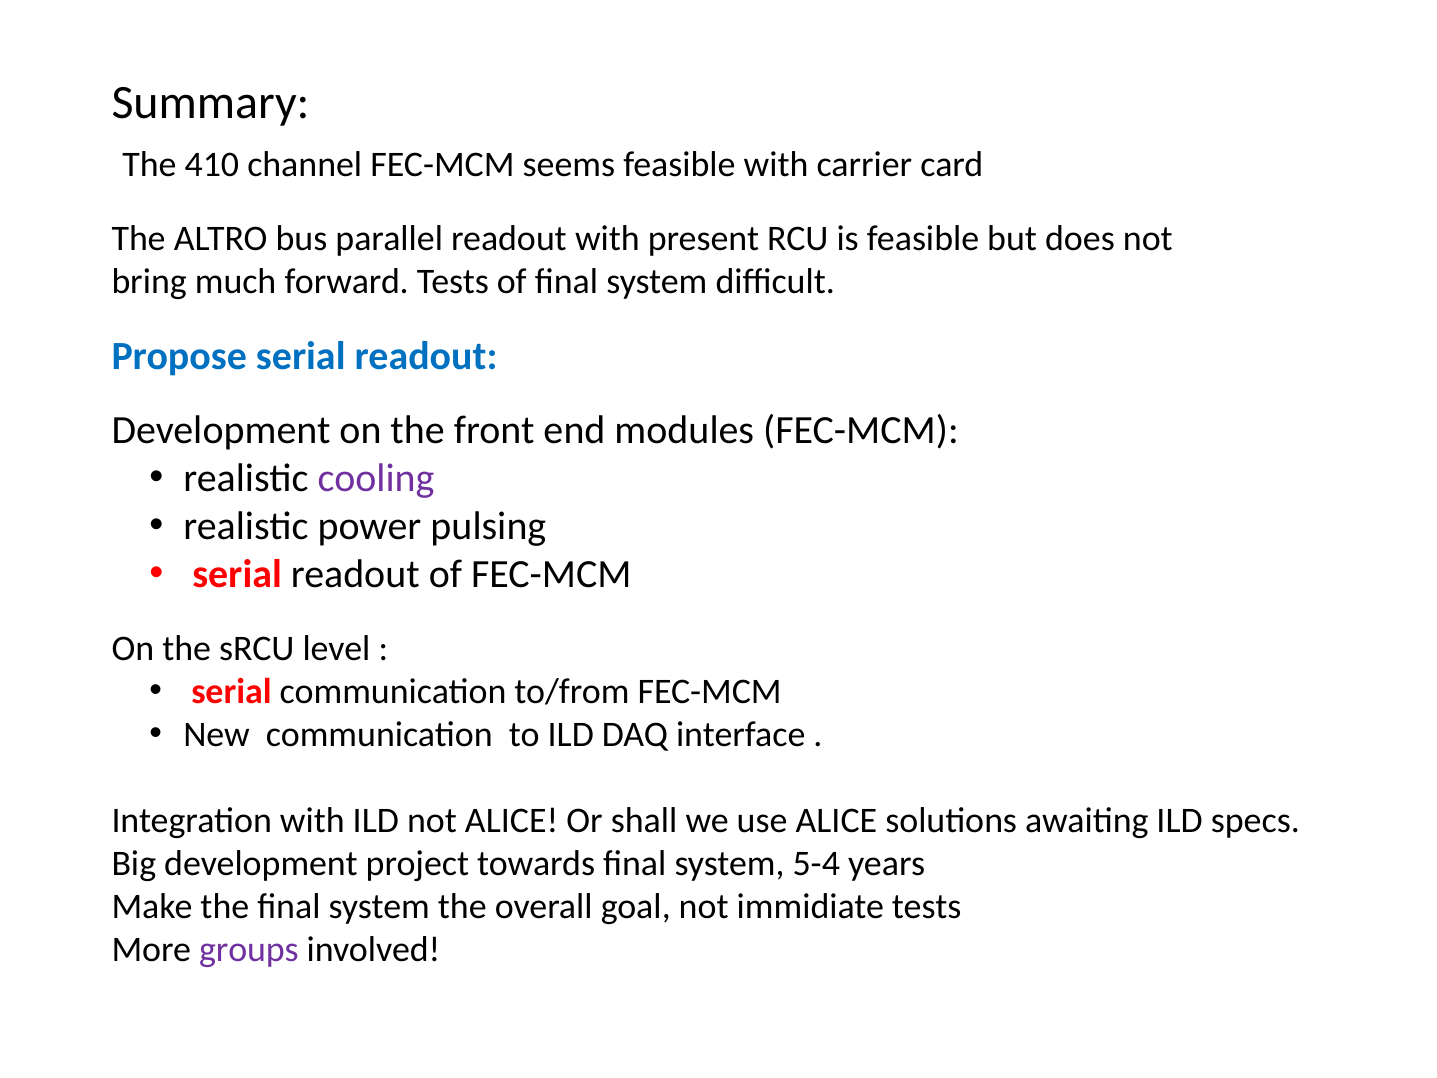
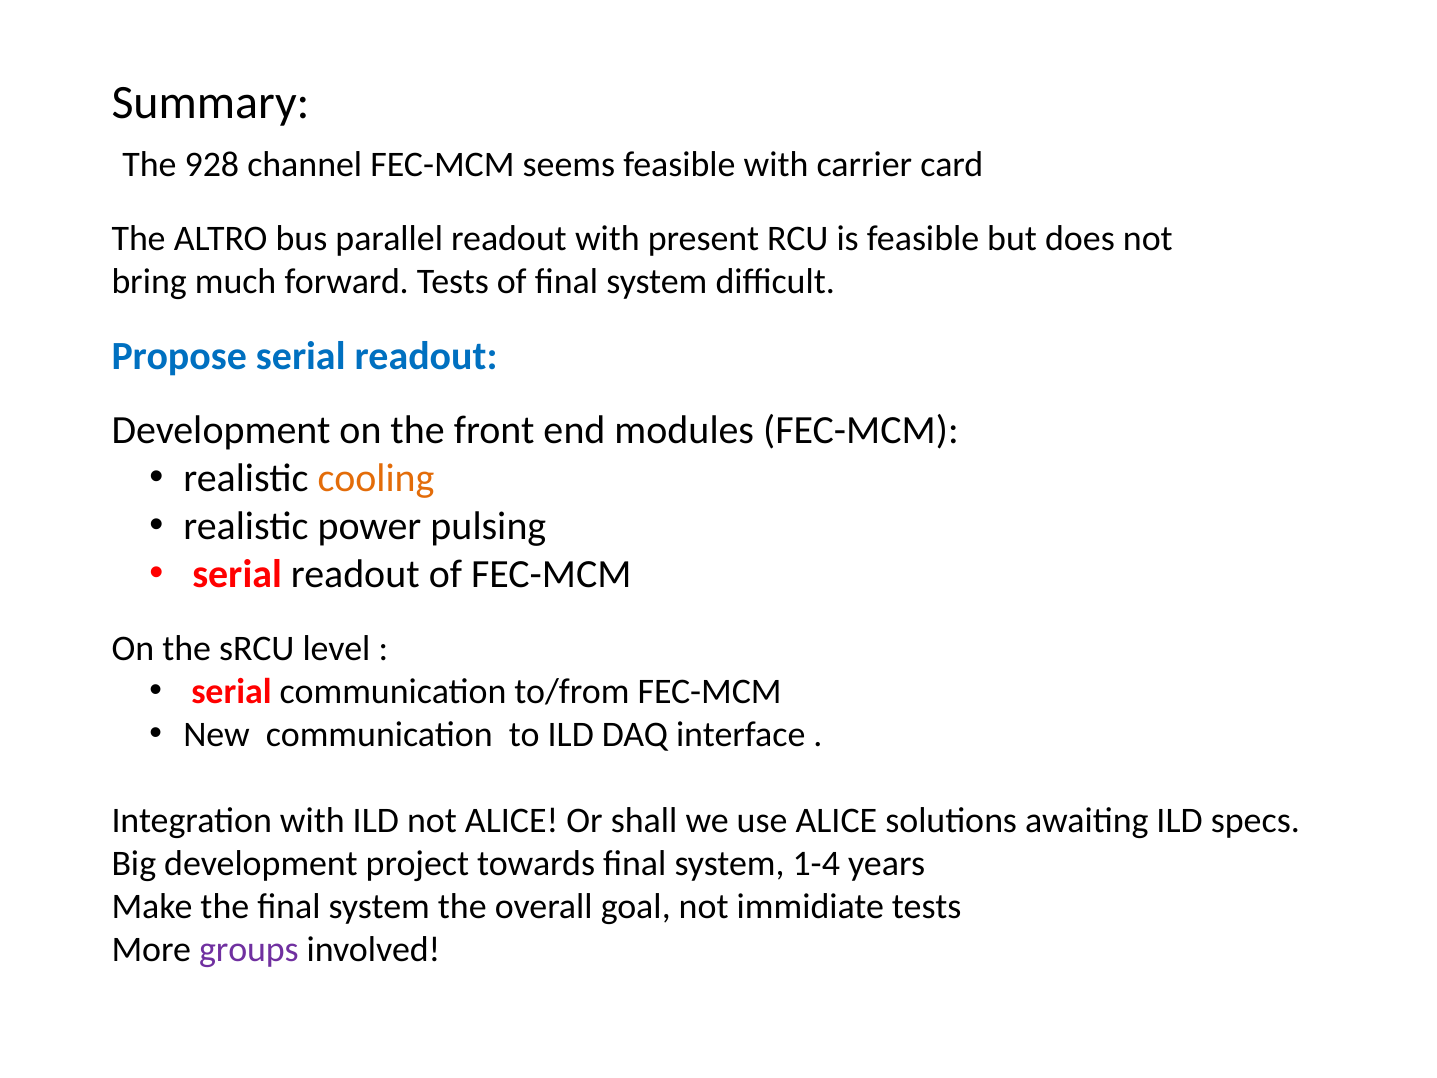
410: 410 -> 928
cooling colour: purple -> orange
5-4: 5-4 -> 1-4
